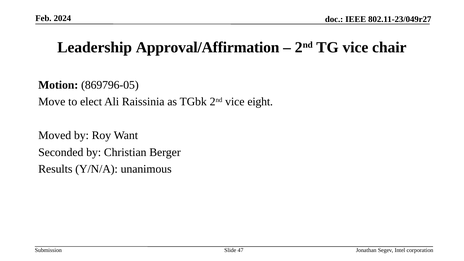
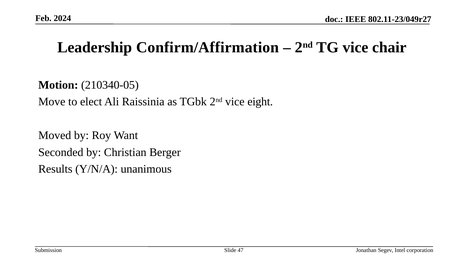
Approval/Affirmation: Approval/Affirmation -> Confirm/Affirmation
869796-05: 869796-05 -> 210340-05
